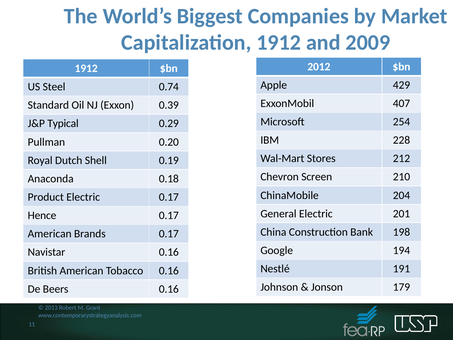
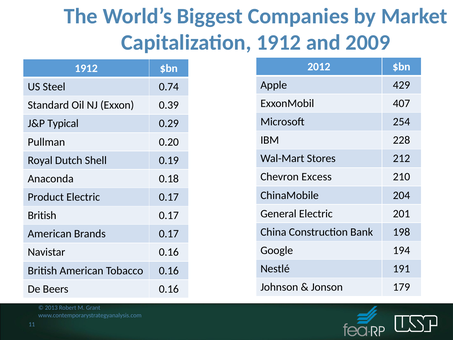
Screen: Screen -> Excess
Hence at (42, 215): Hence -> British
